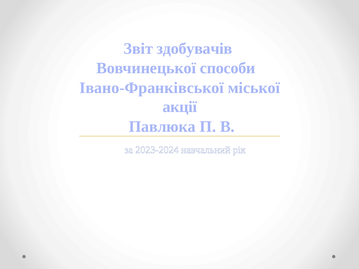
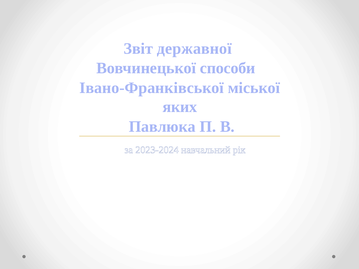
здобувачів: здобувачів -> державної
акції: акції -> яких
